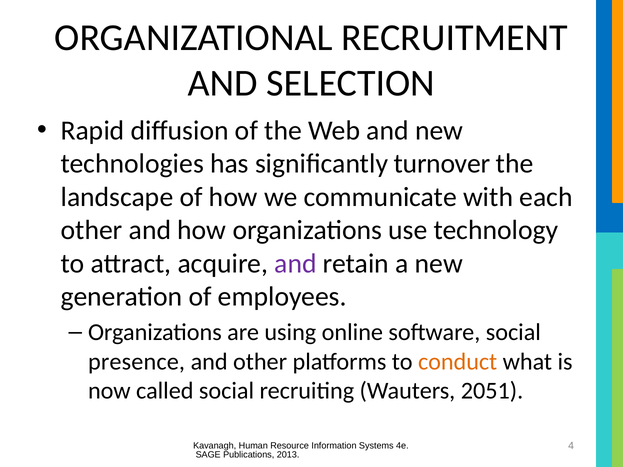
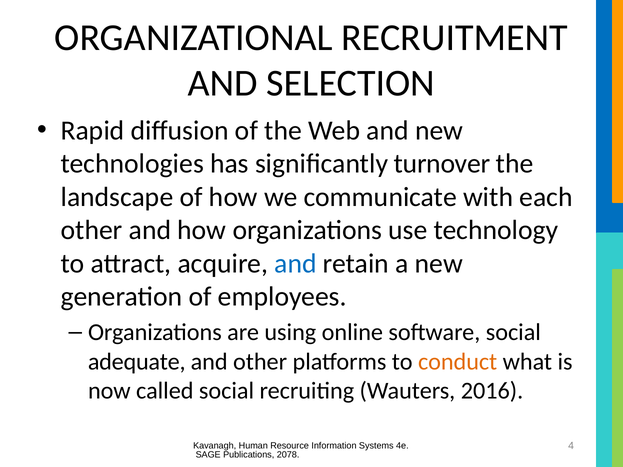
and at (295, 264) colour: purple -> blue
presence: presence -> adequate
2051: 2051 -> 2016
2013: 2013 -> 2078
